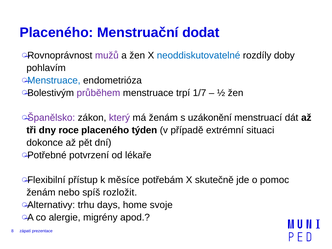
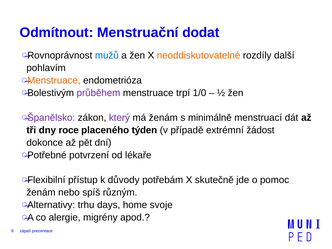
Placeného at (56, 33): Placeného -> Odmítnout
mužů colour: purple -> blue
neoddiskutovatelné colour: blue -> orange
doby: doby -> další
Menstruace at (54, 80) colour: blue -> orange
1/7: 1/7 -> 1/0
uzákonění: uzákonění -> minimálně
situaci: situaci -> žádost
měsíce: měsíce -> důvody
rozložit: rozložit -> různým
